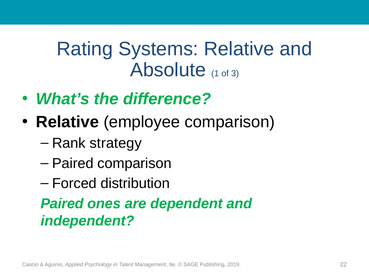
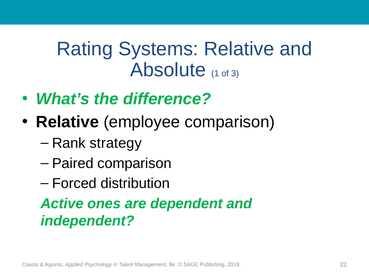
Paired at (62, 203): Paired -> Active
